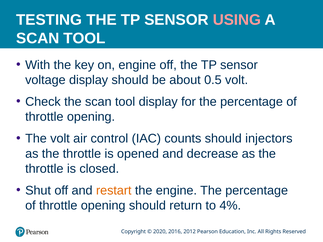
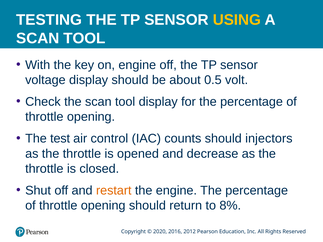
USING colour: pink -> yellow
The volt: volt -> test
4%: 4% -> 8%
